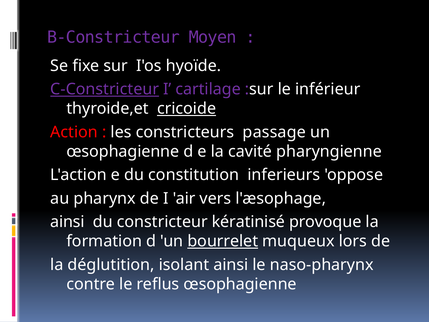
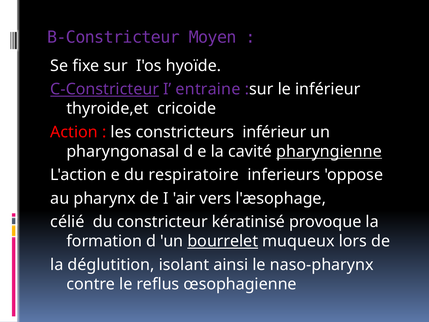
cartilage: cartilage -> entraine
cricoide underline: present -> none
constricteurs passage: passage -> inférieur
œsophagienne at (123, 151): œsophagienne -> pharyngonasal
pharyngienne underline: none -> present
constitution: constitution -> respiratoire
ainsi at (67, 222): ainsi -> célié
